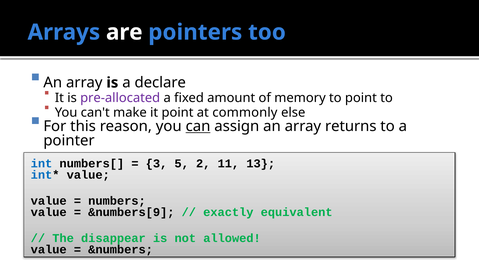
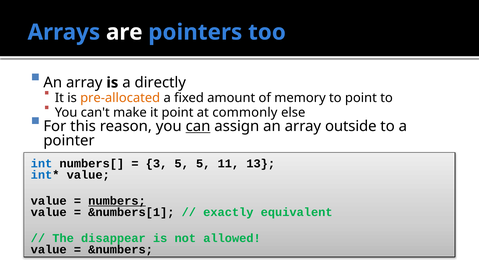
declare: declare -> directly
pre-allocated colour: purple -> orange
returns: returns -> outside
5 2: 2 -> 5
numbers underline: none -> present
&numbers[9: &numbers[9 -> &numbers[1
